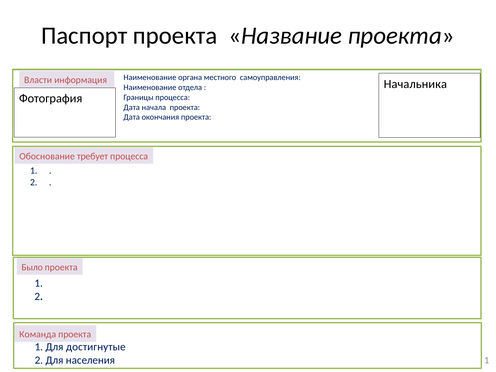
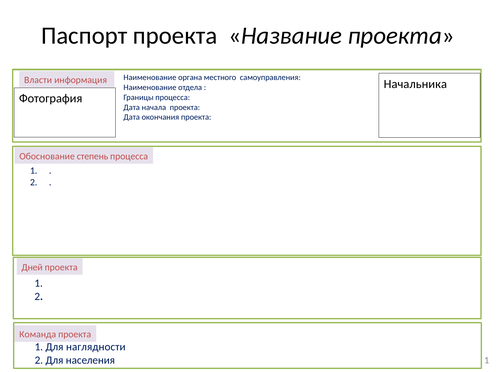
требует: требует -> степень
Было: Было -> Дней
достигнутые: достигнутые -> наглядности
